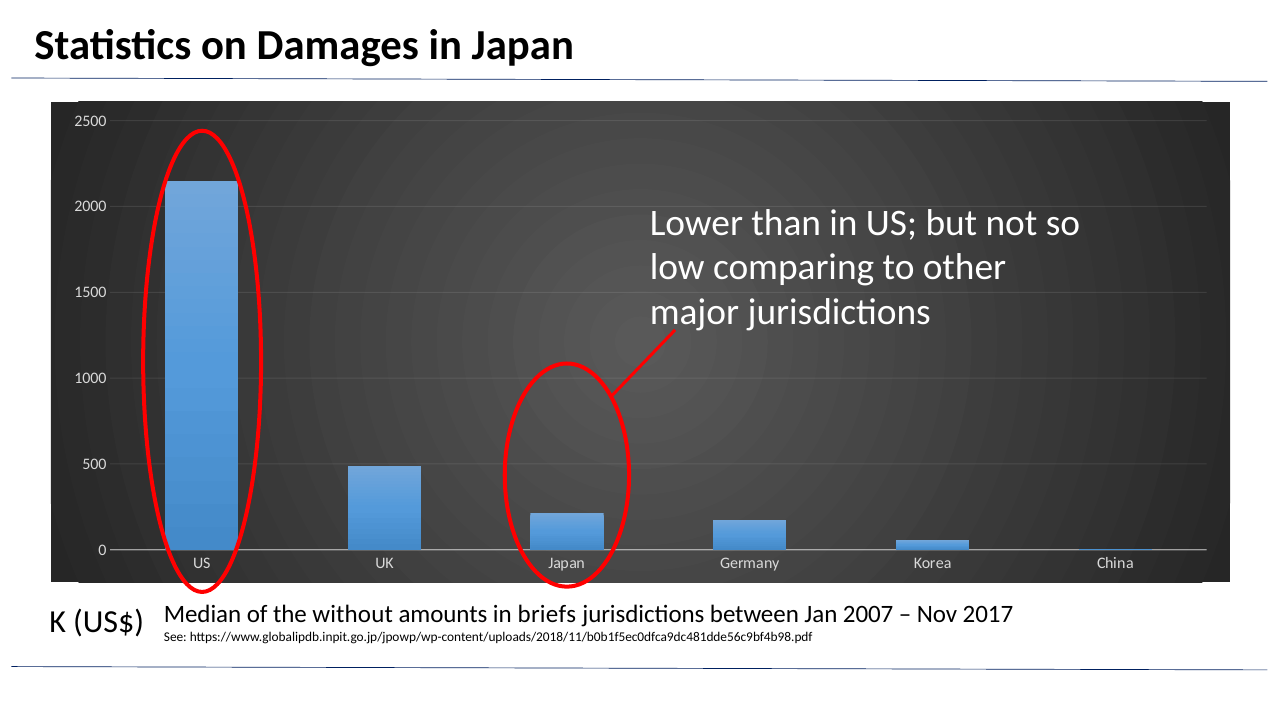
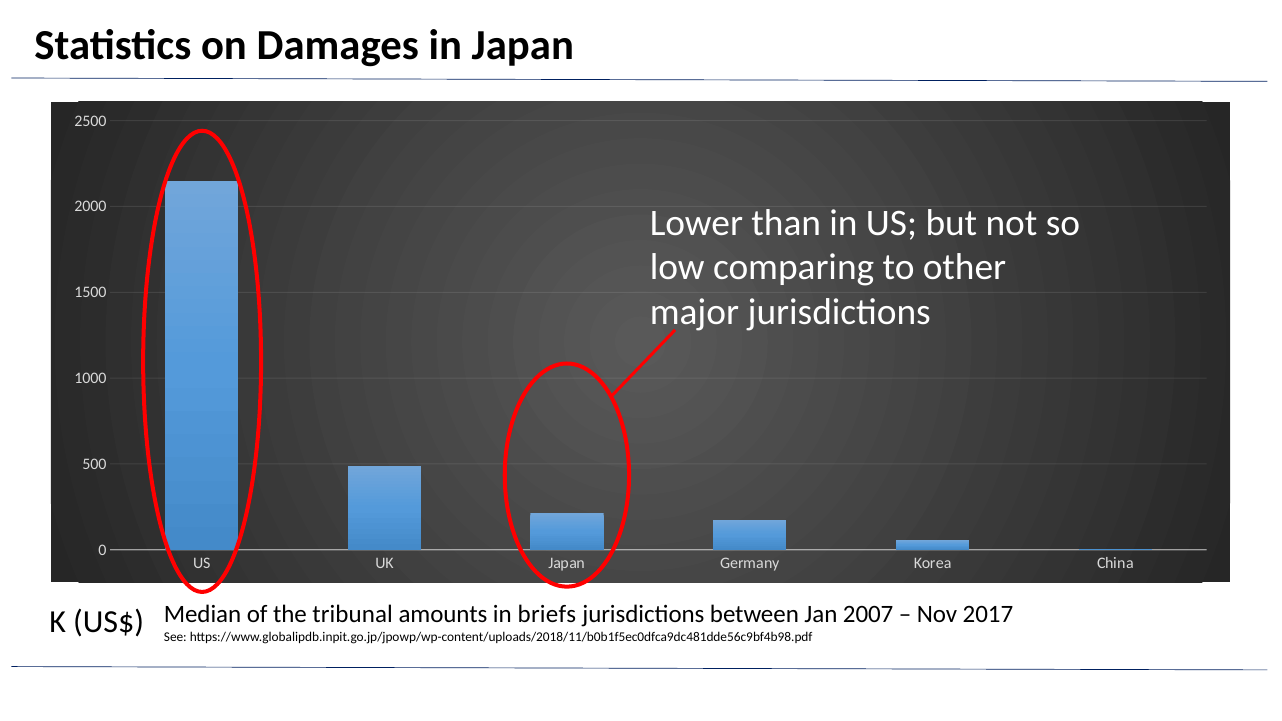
without: without -> tribunal
